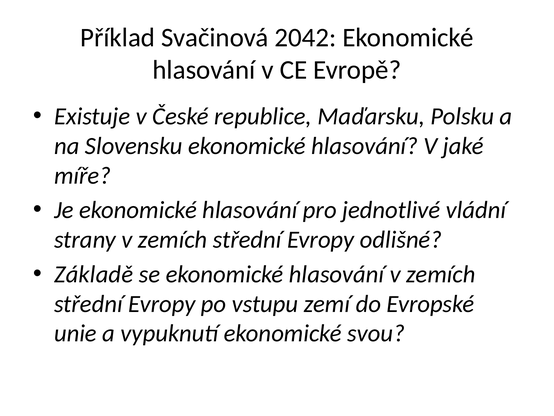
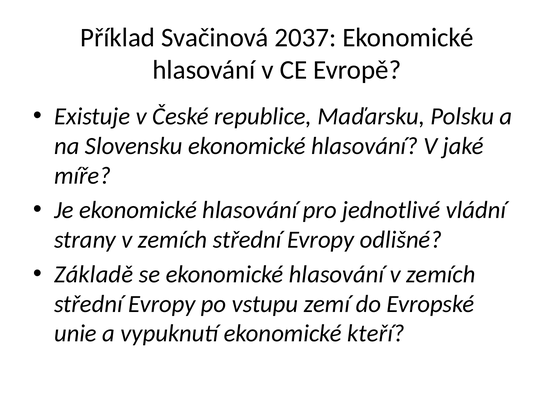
2042: 2042 -> 2037
svou: svou -> kteří
